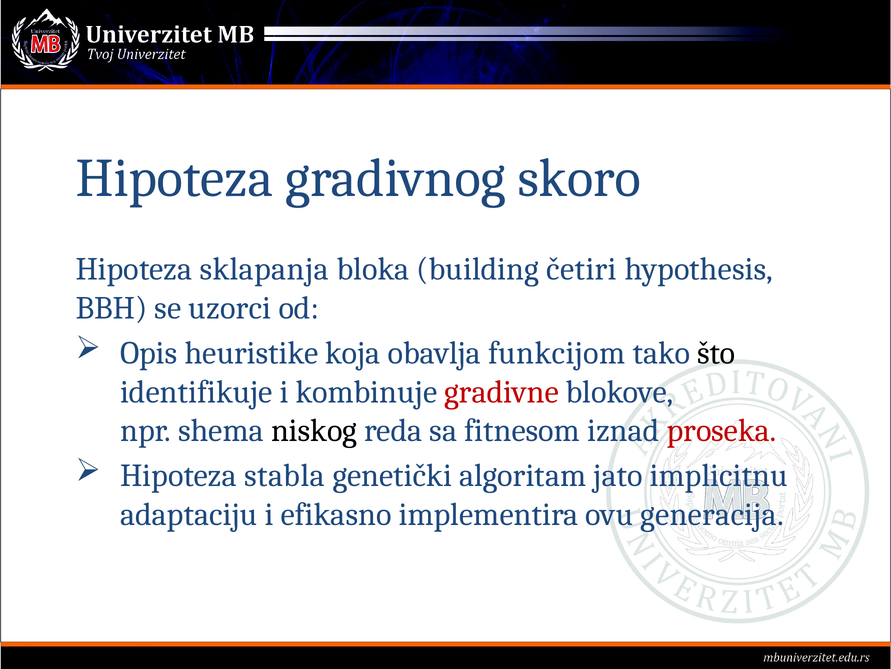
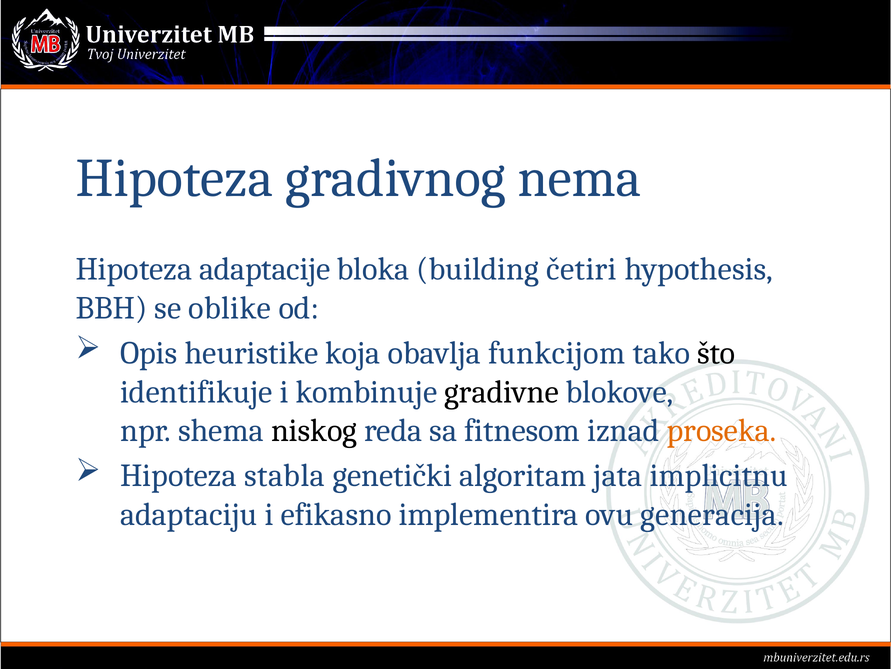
skoro: skoro -> nema
sklapanja: sklapanja -> adaptacije
uzorci: uzorci -> oblike
gradivne colour: red -> black
proseka colour: red -> orange
jato: jato -> jata
